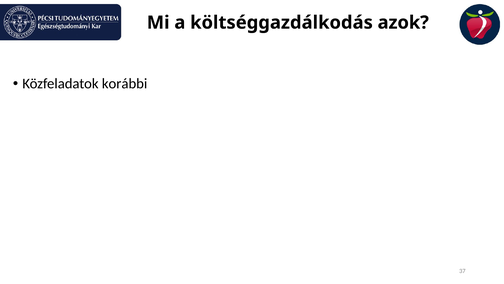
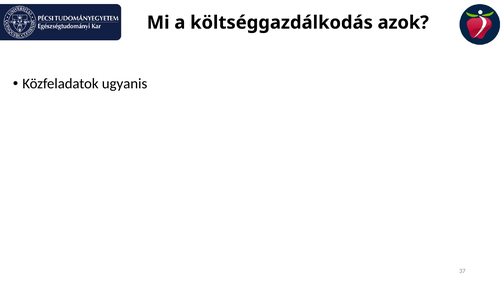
korábbi: korábbi -> ugyanis
